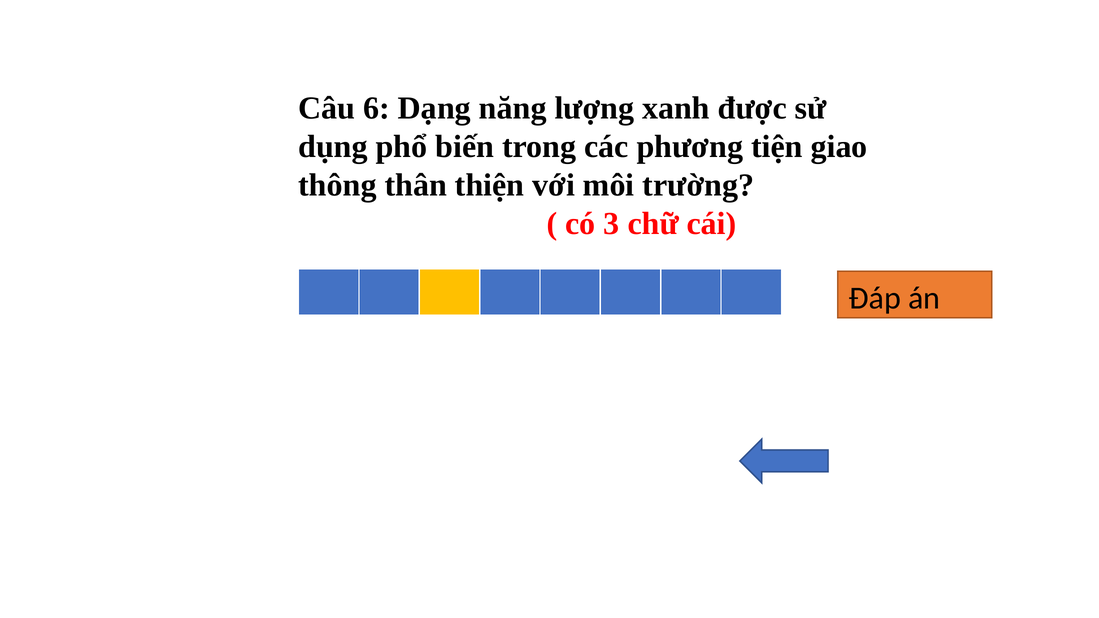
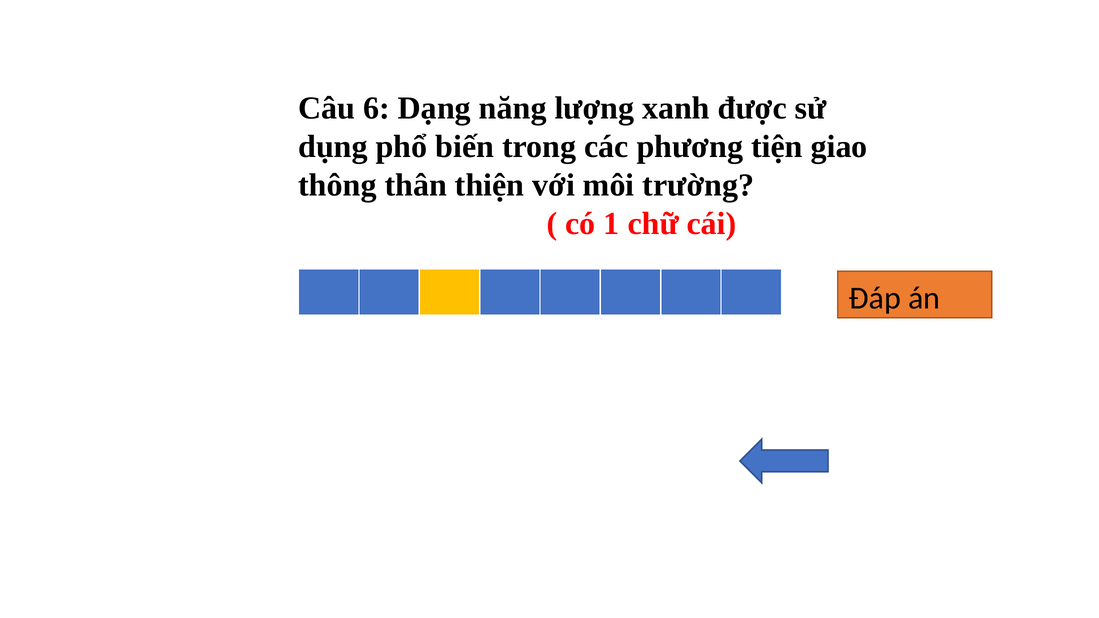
3: 3 -> 1
